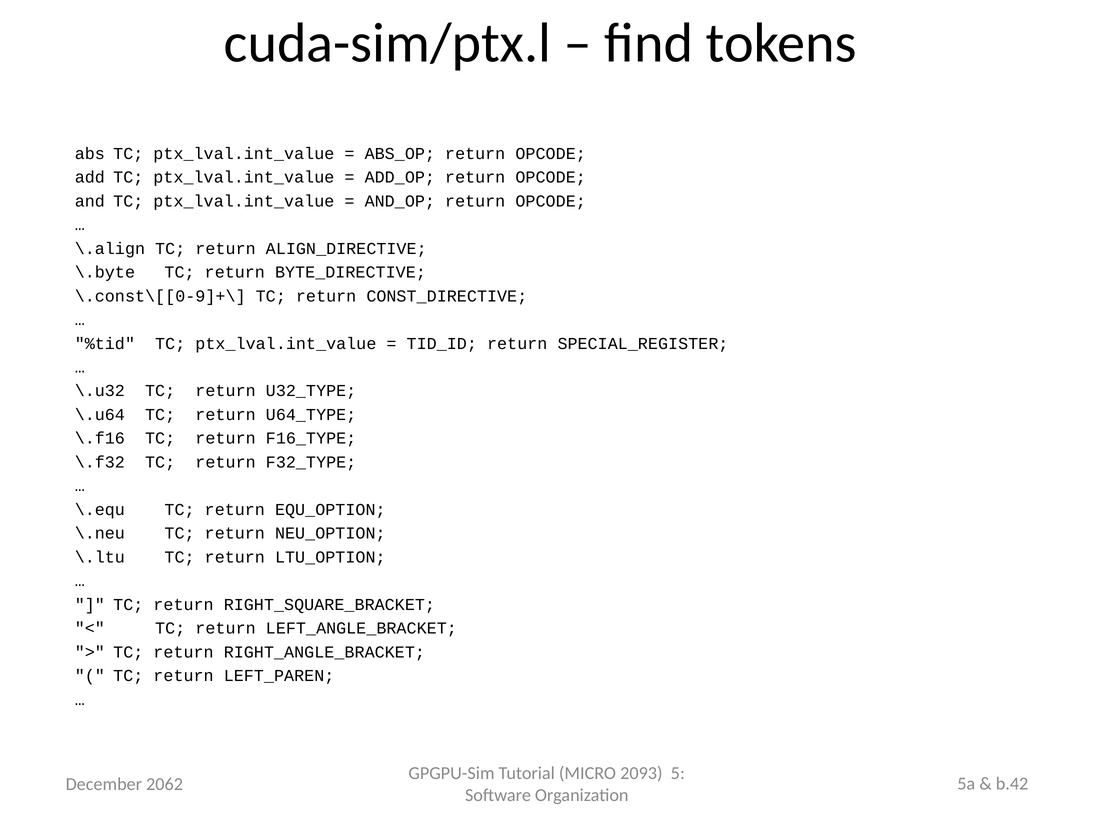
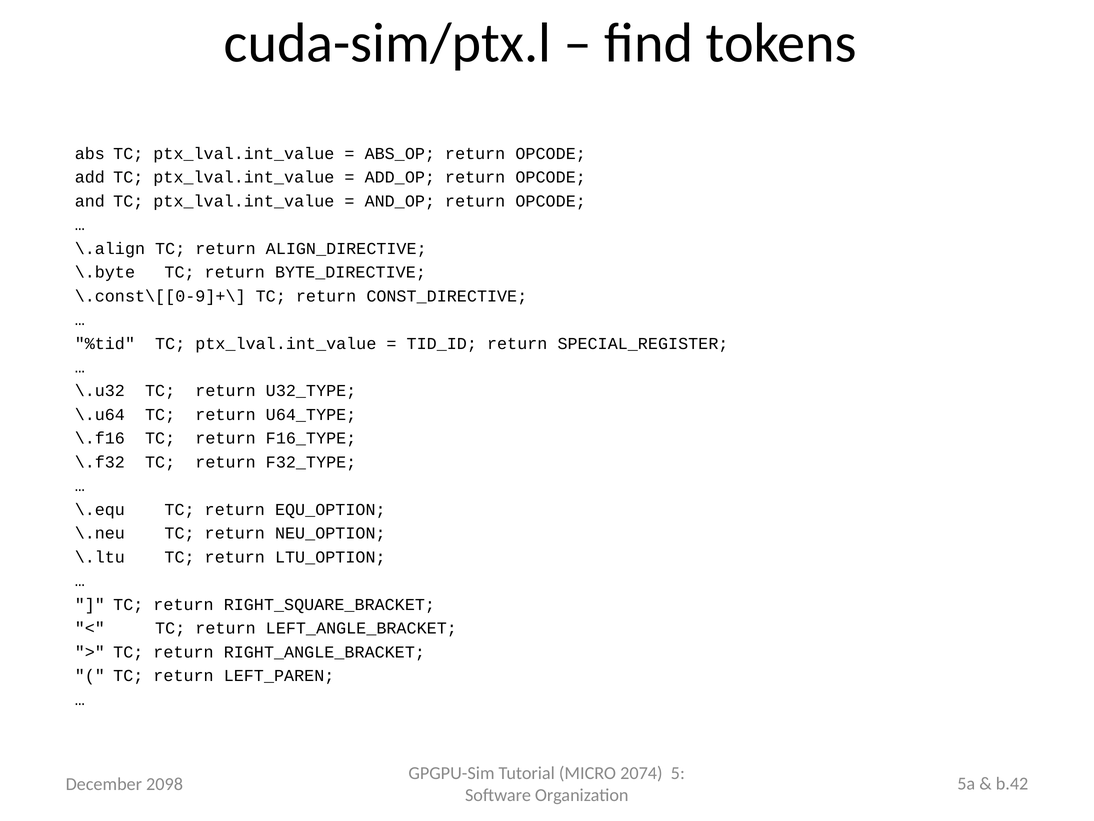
2093: 2093 -> 2074
2062: 2062 -> 2098
